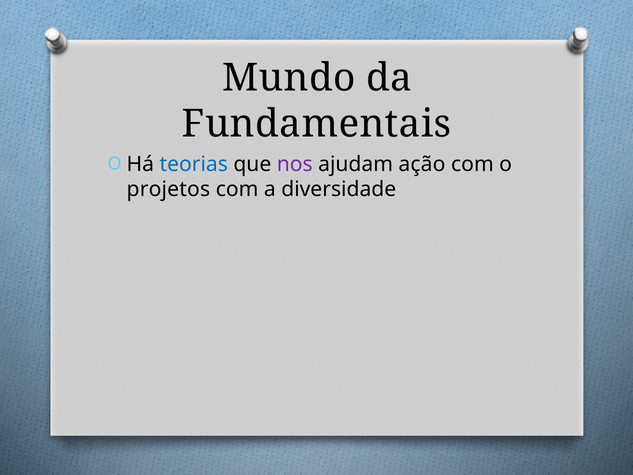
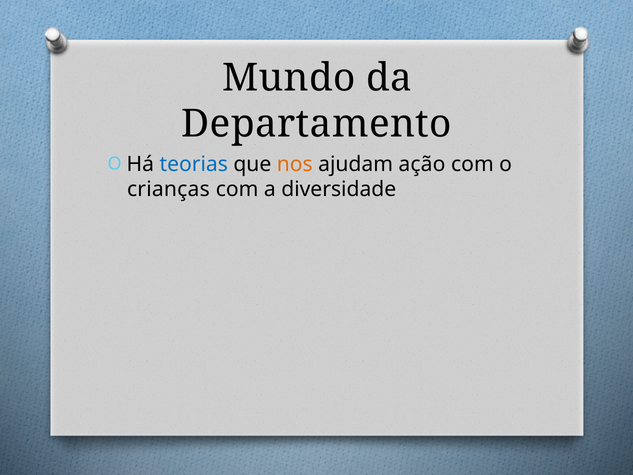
Fundamentais: Fundamentais -> Departamento
nos colour: purple -> orange
projetos: projetos -> crianças
